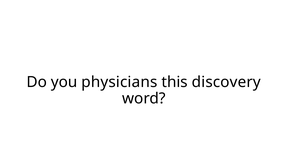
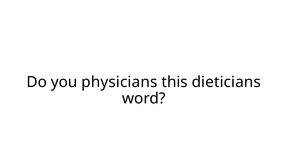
discovery: discovery -> dieticians
